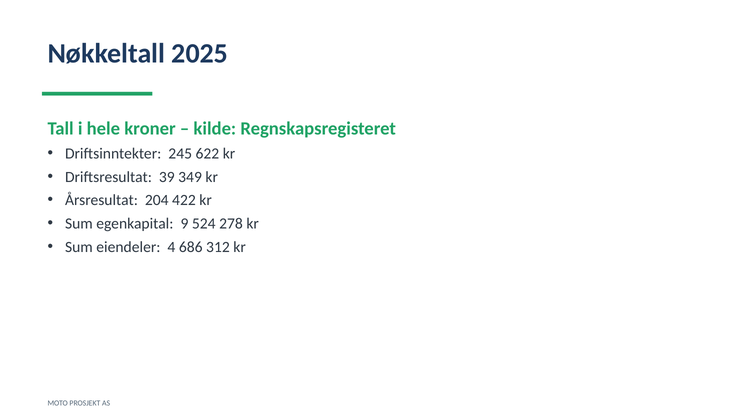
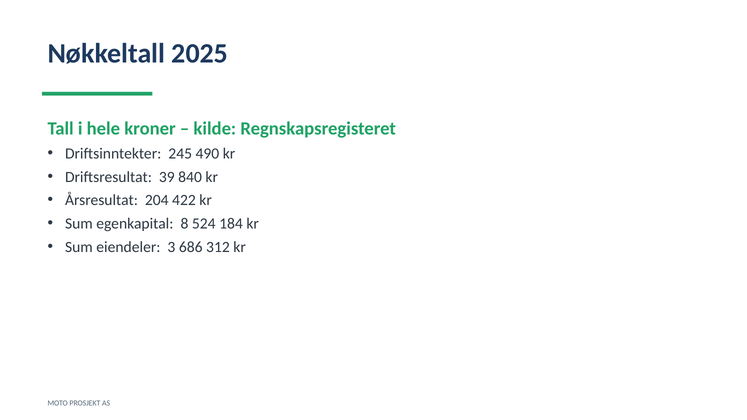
622: 622 -> 490
349: 349 -> 840
9: 9 -> 8
278: 278 -> 184
4: 4 -> 3
